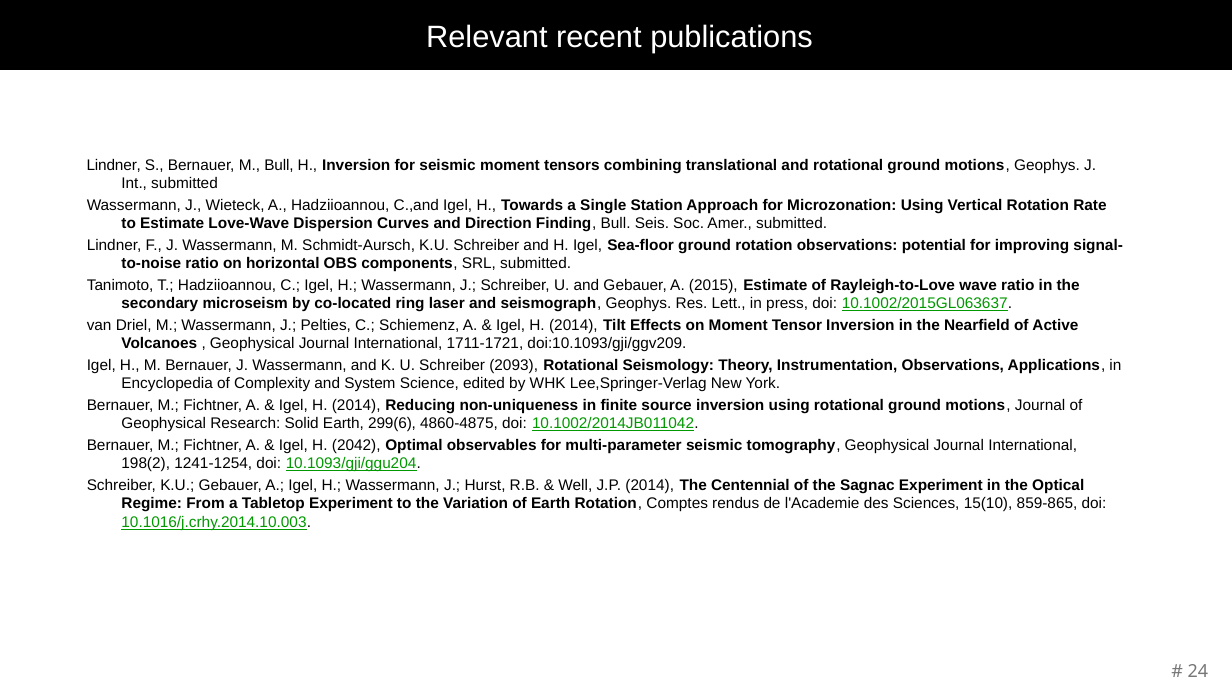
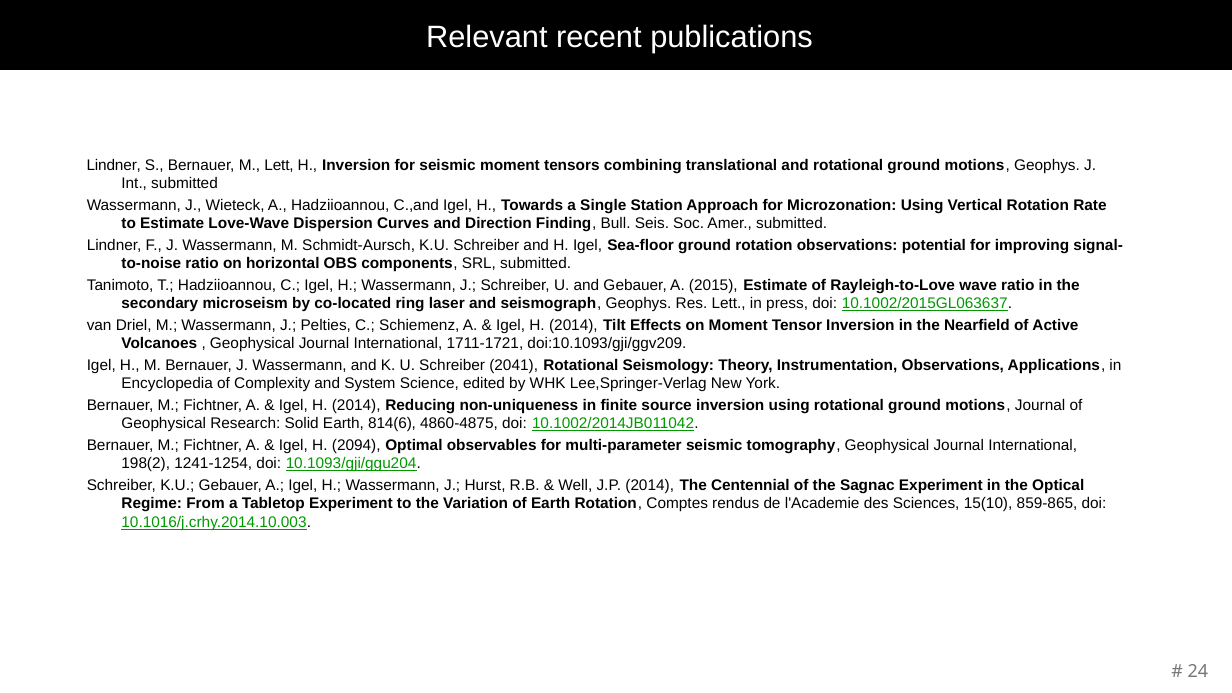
M Bull: Bull -> Lett
2093: 2093 -> 2041
299(6: 299(6 -> 814(6
2042: 2042 -> 2094
